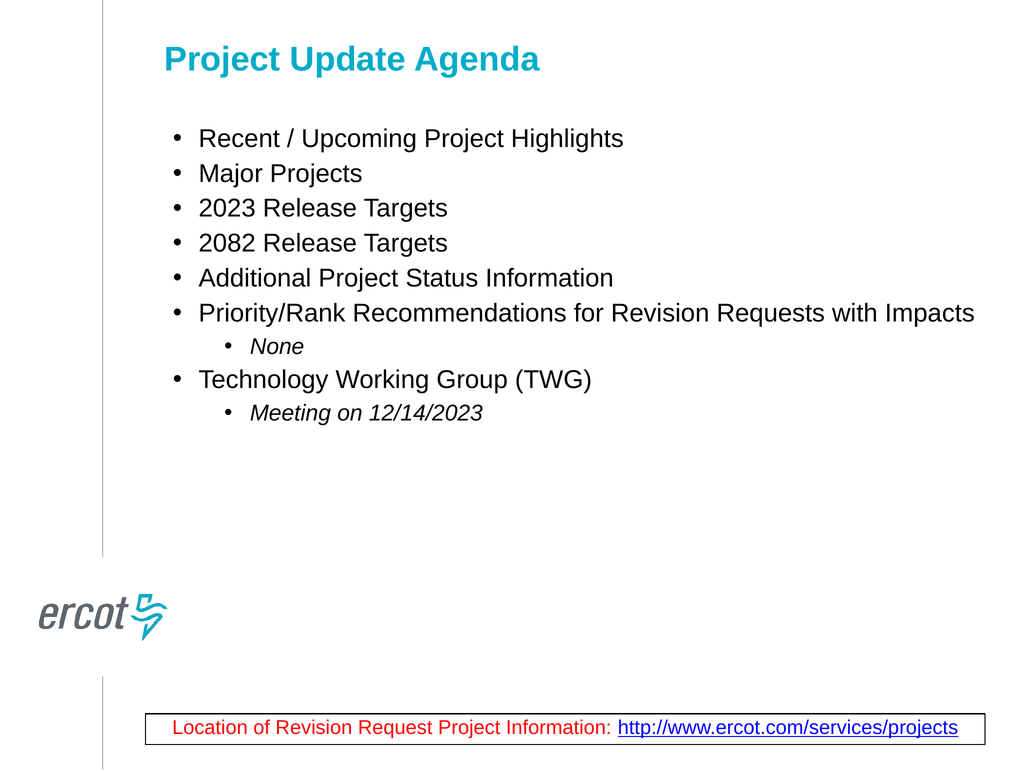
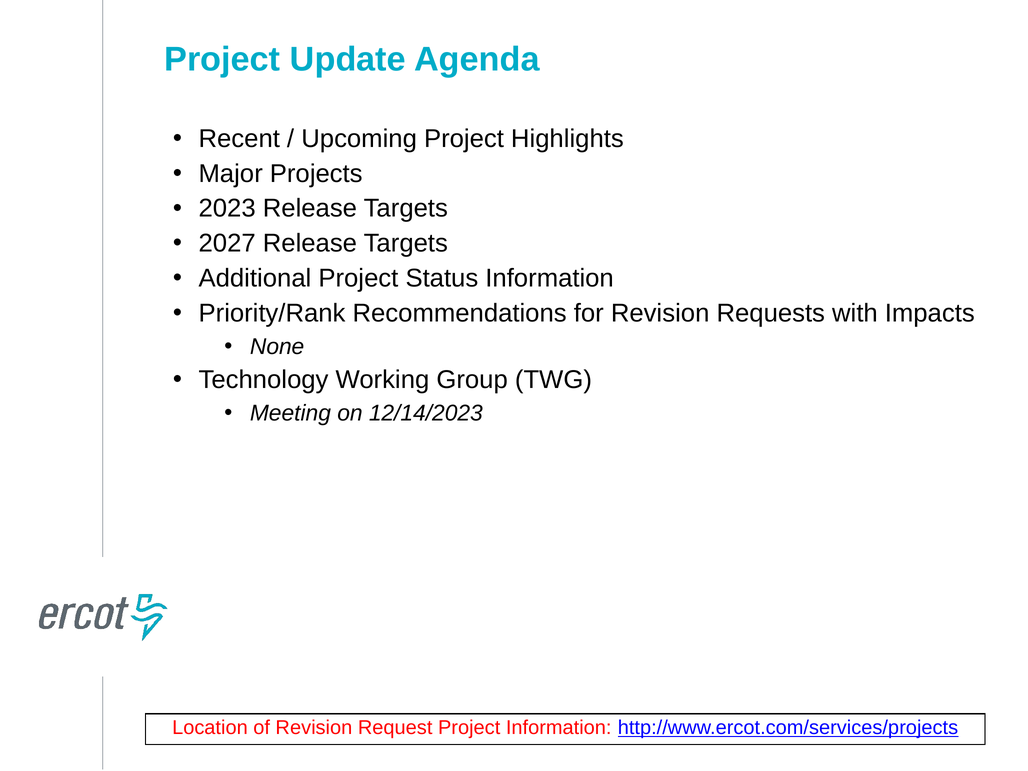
2082: 2082 -> 2027
